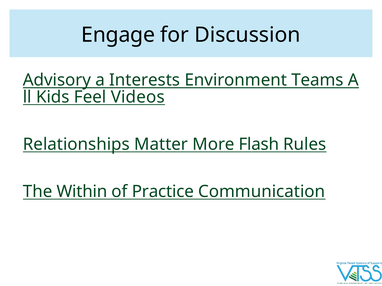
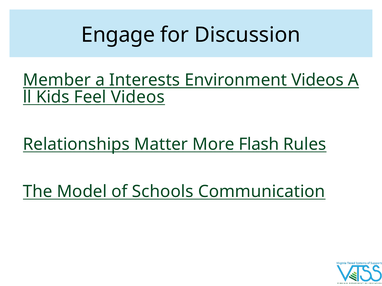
Advisory: Advisory -> Member
Environment Teams: Teams -> Videos
Within: Within -> Model
Practice: Practice -> Schools
